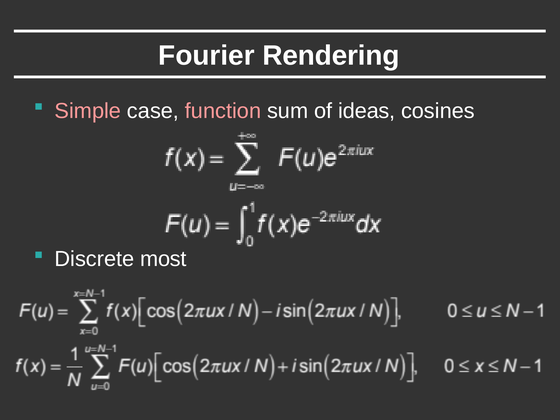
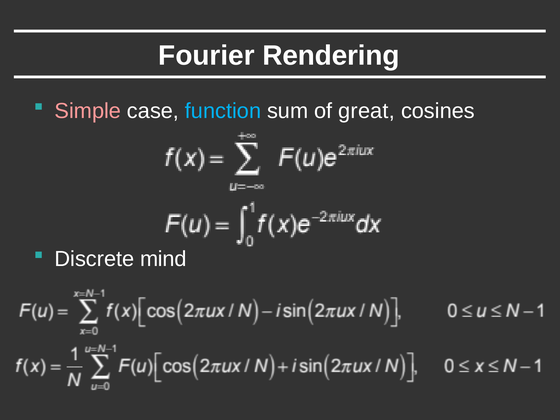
function colour: pink -> light blue
ideas: ideas -> great
most: most -> mind
